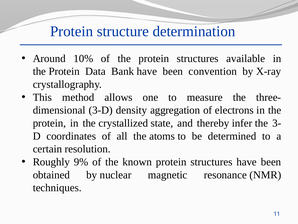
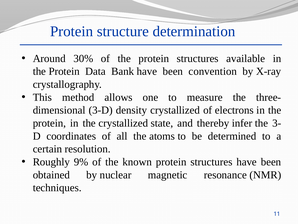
10%: 10% -> 30%
density aggregation: aggregation -> crystallized
